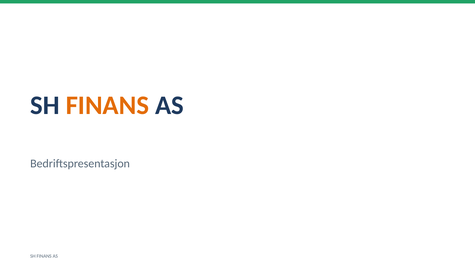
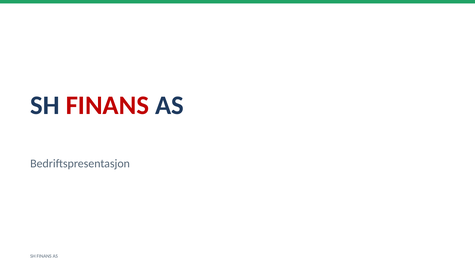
FINANS at (107, 105) colour: orange -> red
